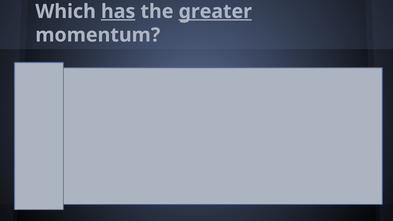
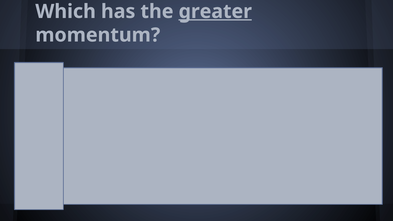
has underline: present -> none
